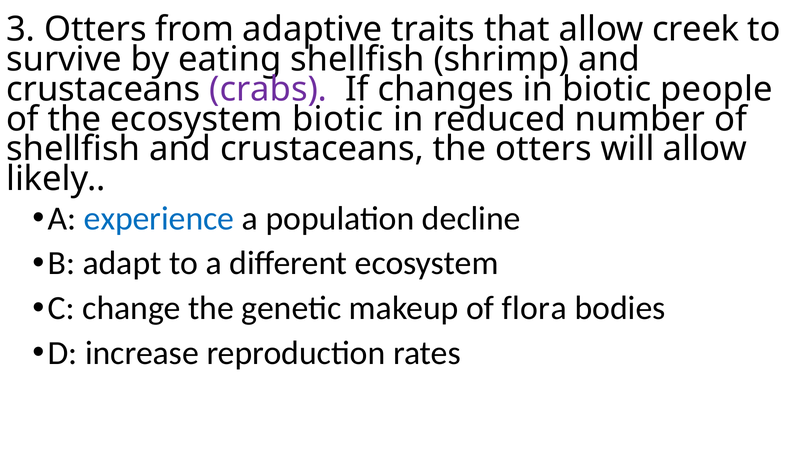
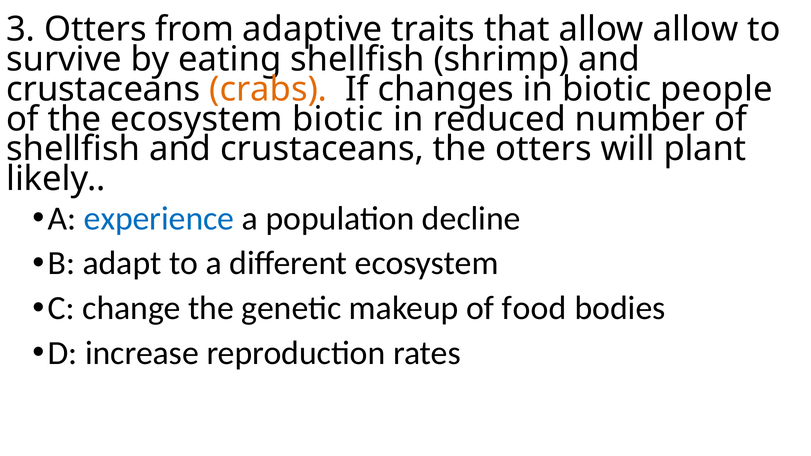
allow creek: creek -> allow
crabs colour: purple -> orange
will allow: allow -> plant
flora: flora -> food
